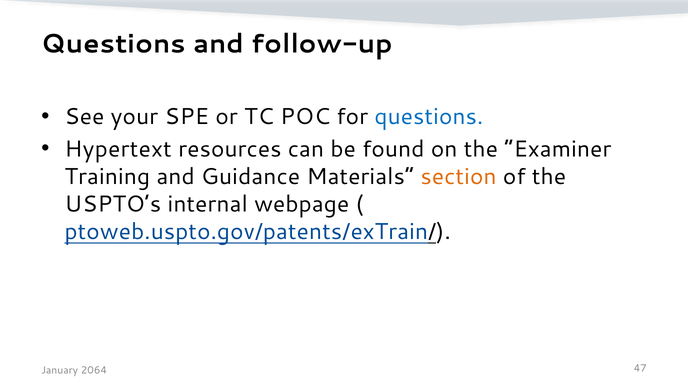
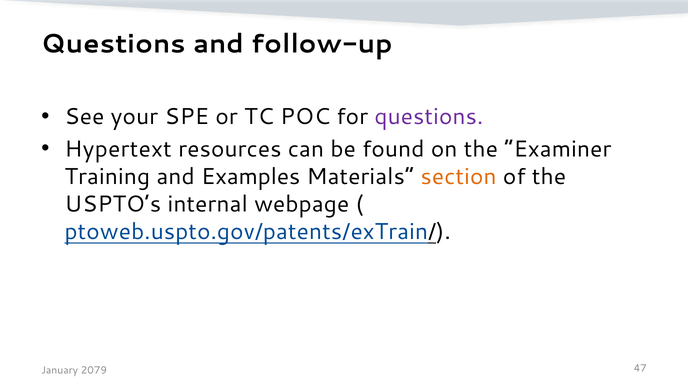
questions at (429, 117) colour: blue -> purple
Guidance: Guidance -> Examples
2064: 2064 -> 2079
